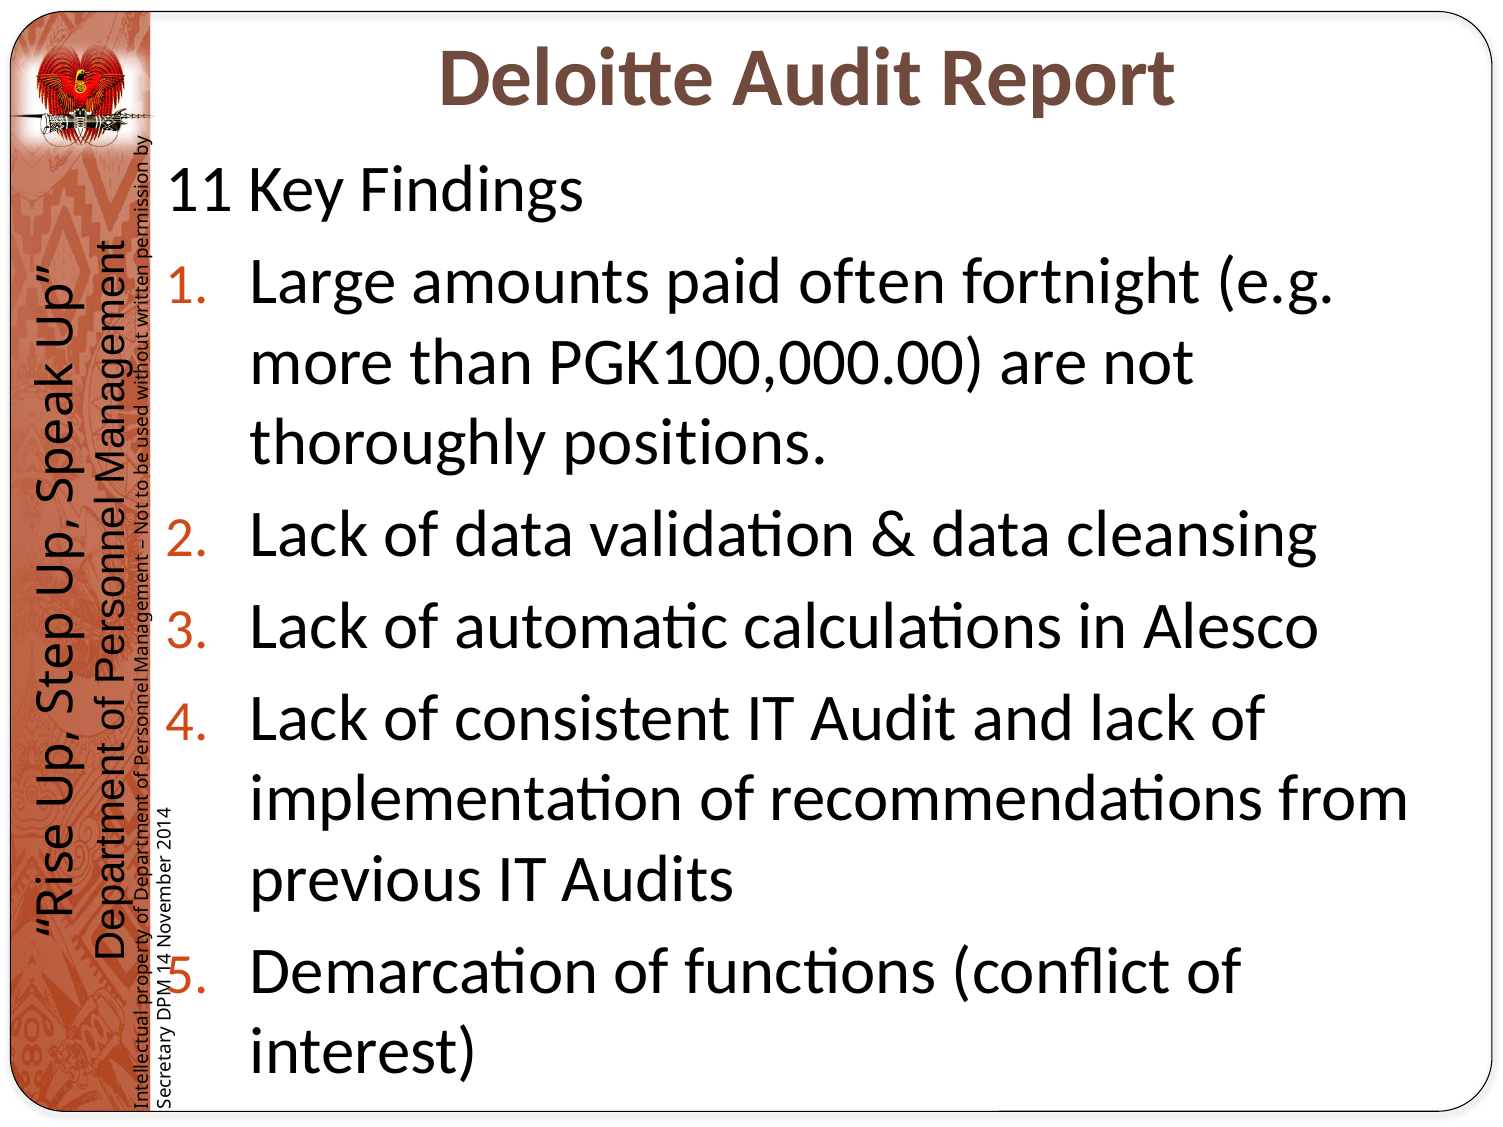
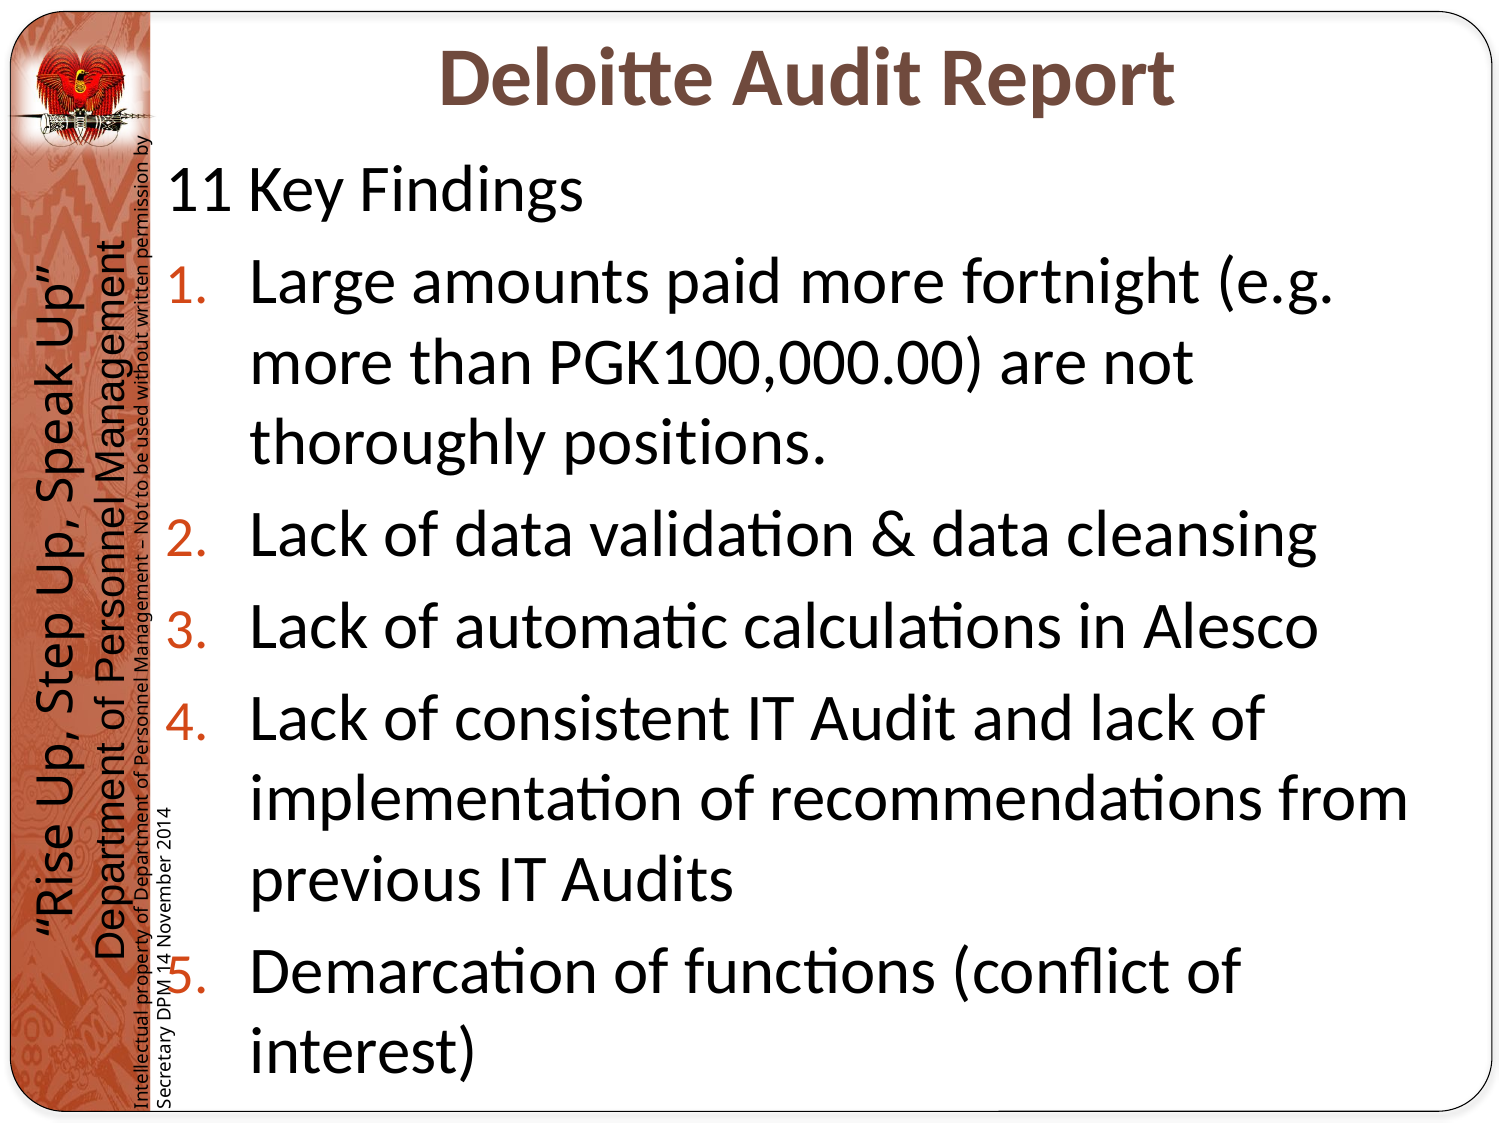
paid often: often -> more
